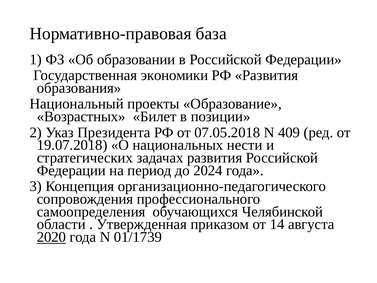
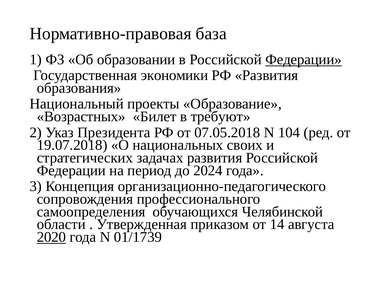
Федерации at (303, 59) underline: none -> present
позиции: позиции -> требуют
409: 409 -> 104
нести: нести -> своих
